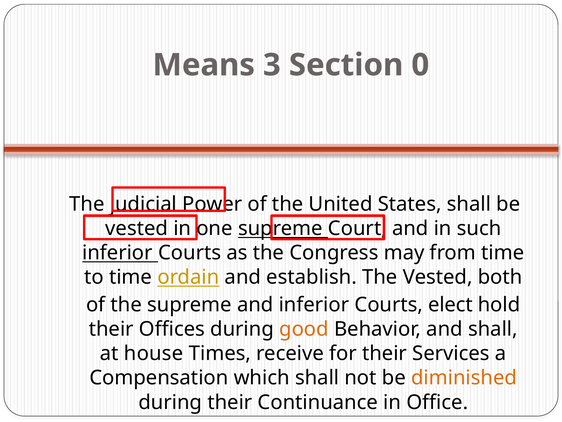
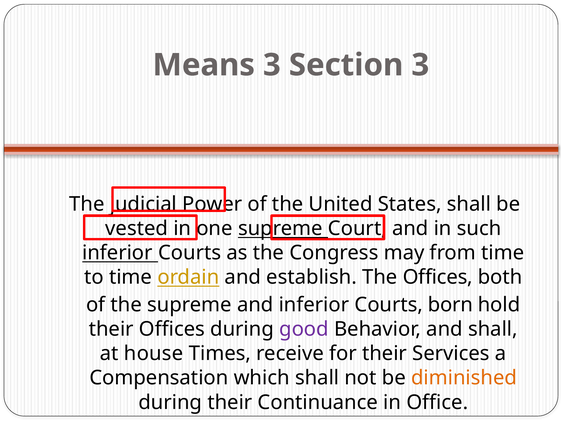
Section 0: 0 -> 3
The Vested: Vested -> Offices
elect: elect -> born
good colour: orange -> purple
